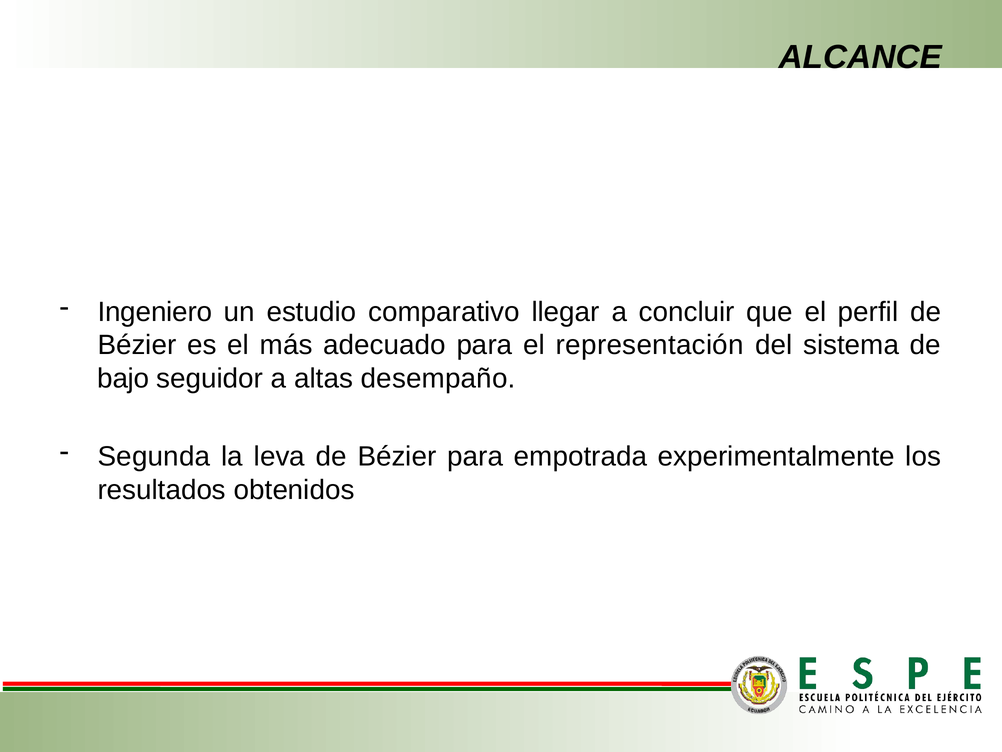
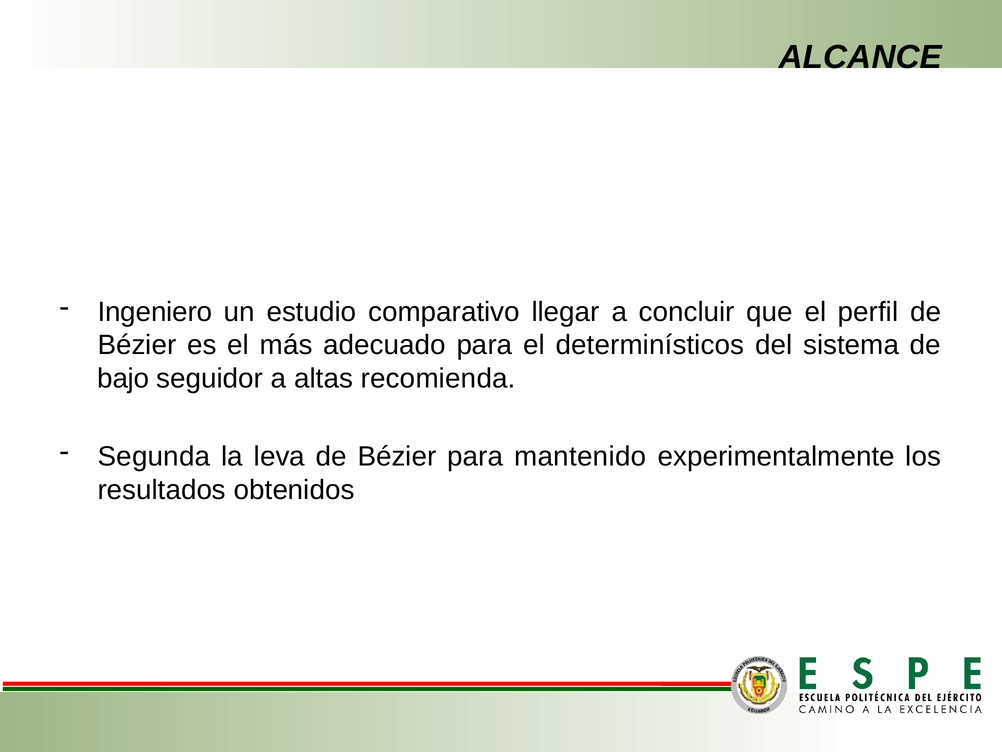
representación: representación -> determinísticos
desempaño: desempaño -> recomienda
empotrada: empotrada -> mantenido
